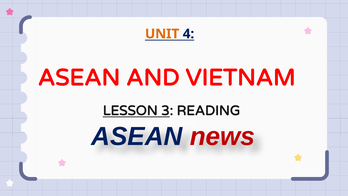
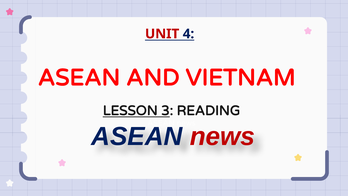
UNIT colour: orange -> red
